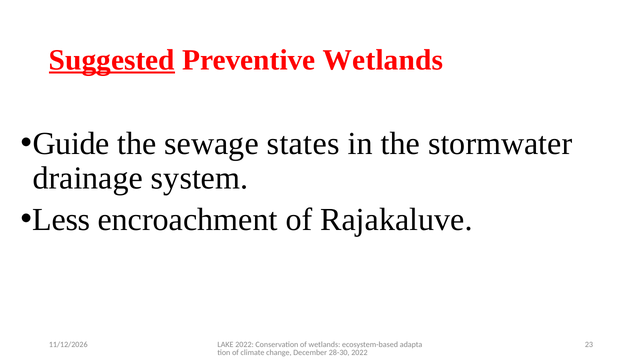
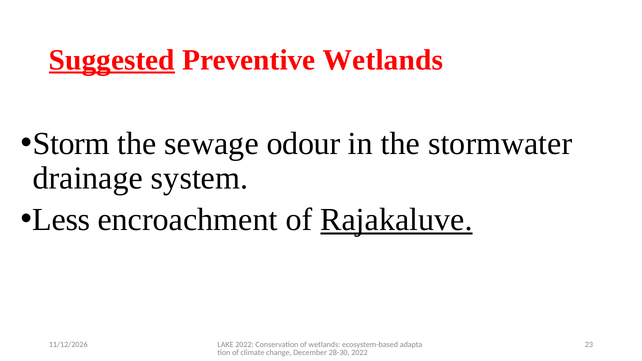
Guide: Guide -> Storm
states: states -> odour
Rajakaluve underline: none -> present
